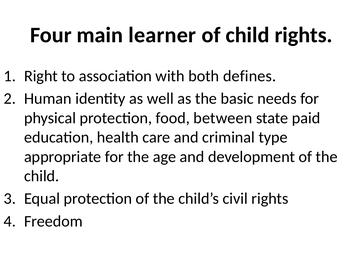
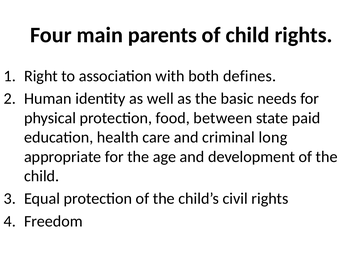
learner: learner -> parents
type: type -> long
